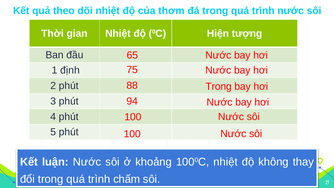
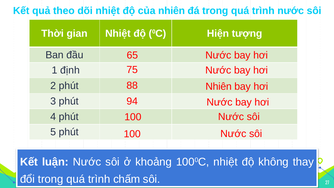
của thơm: thơm -> nhiên
Trong at (219, 86): Trong -> Nhiên
